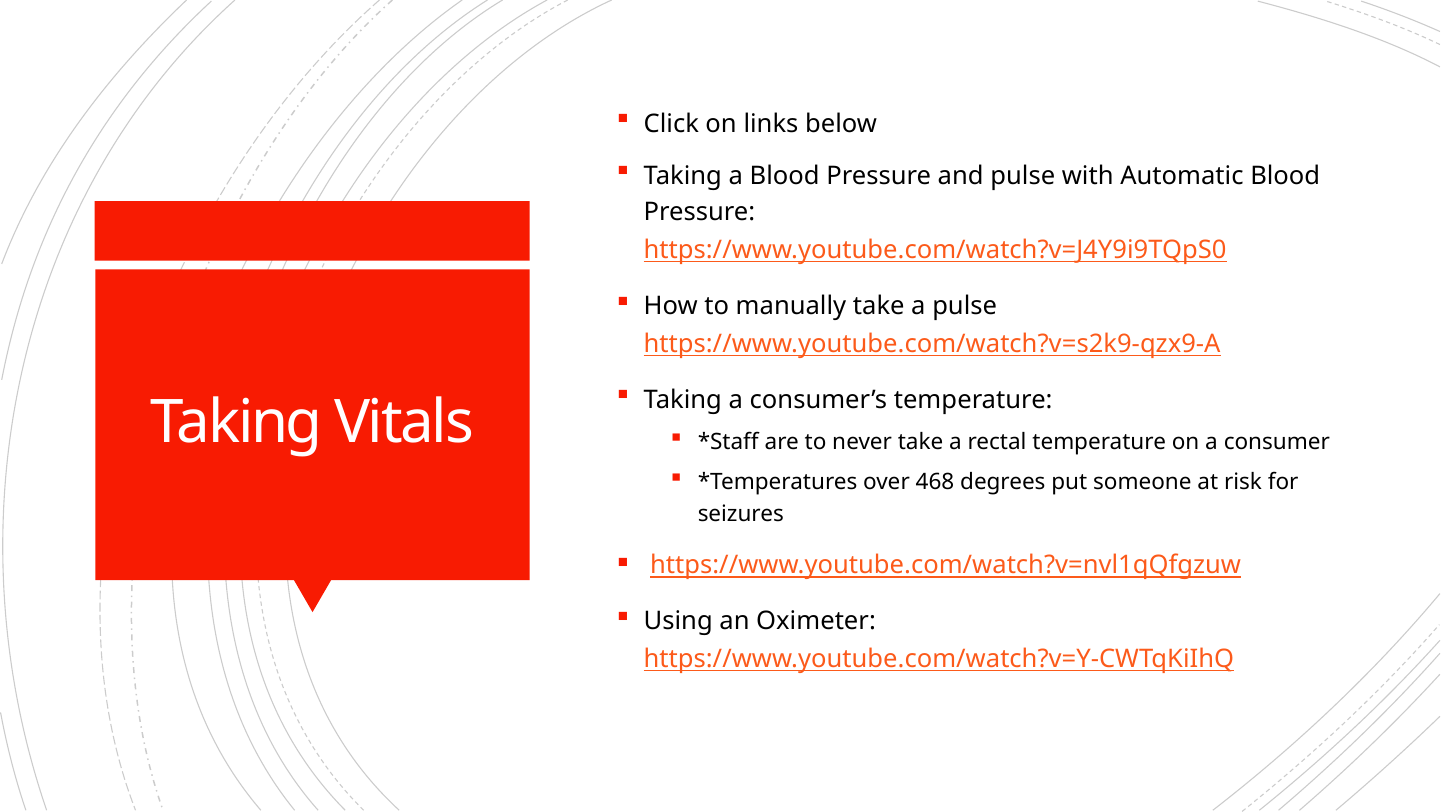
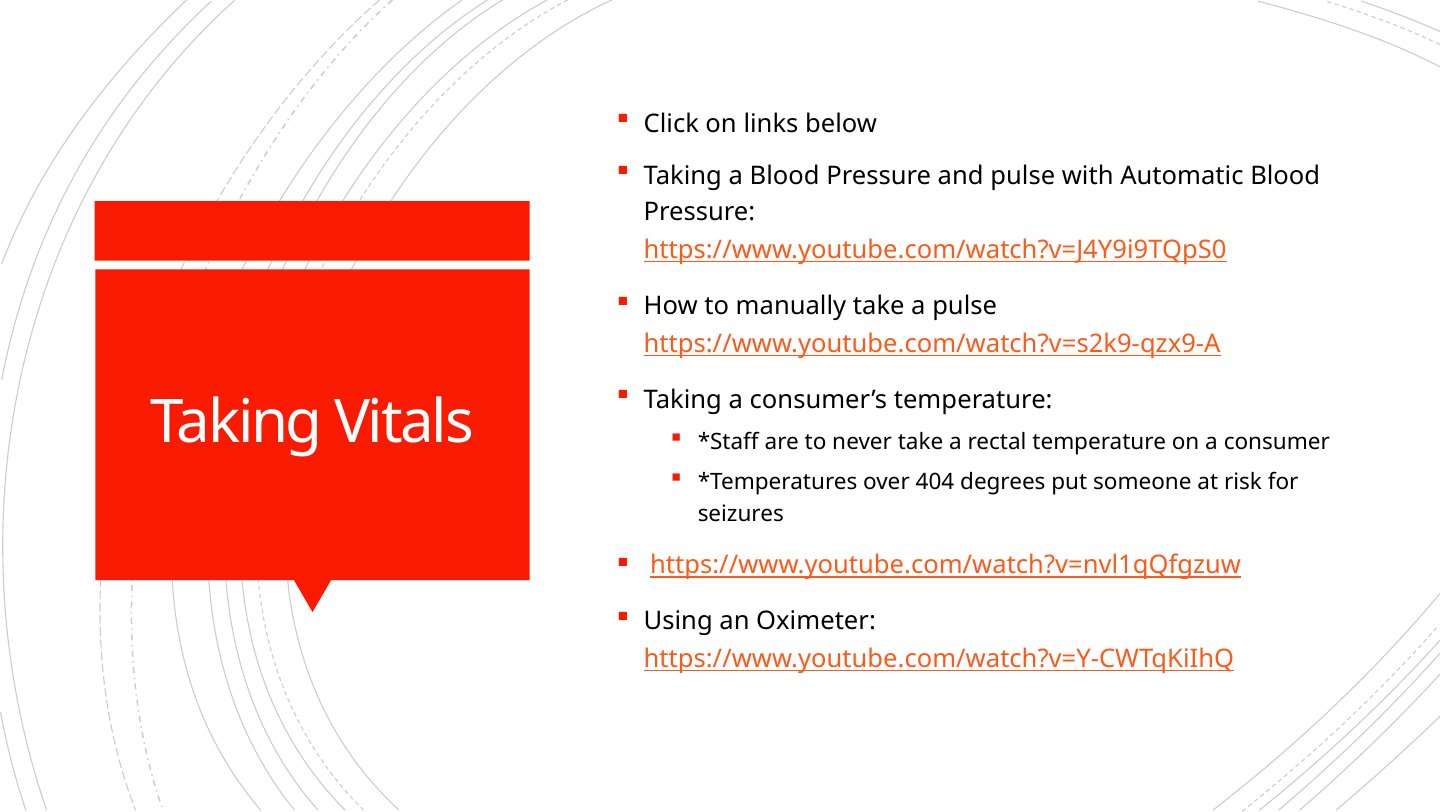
468: 468 -> 404
